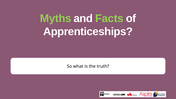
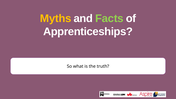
Myths colour: light green -> yellow
